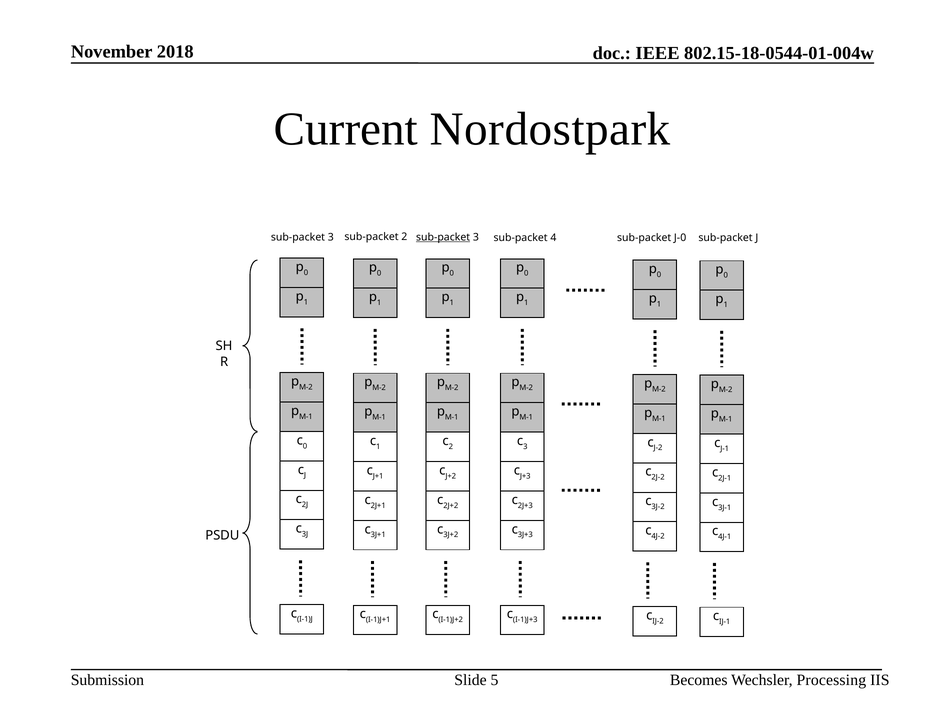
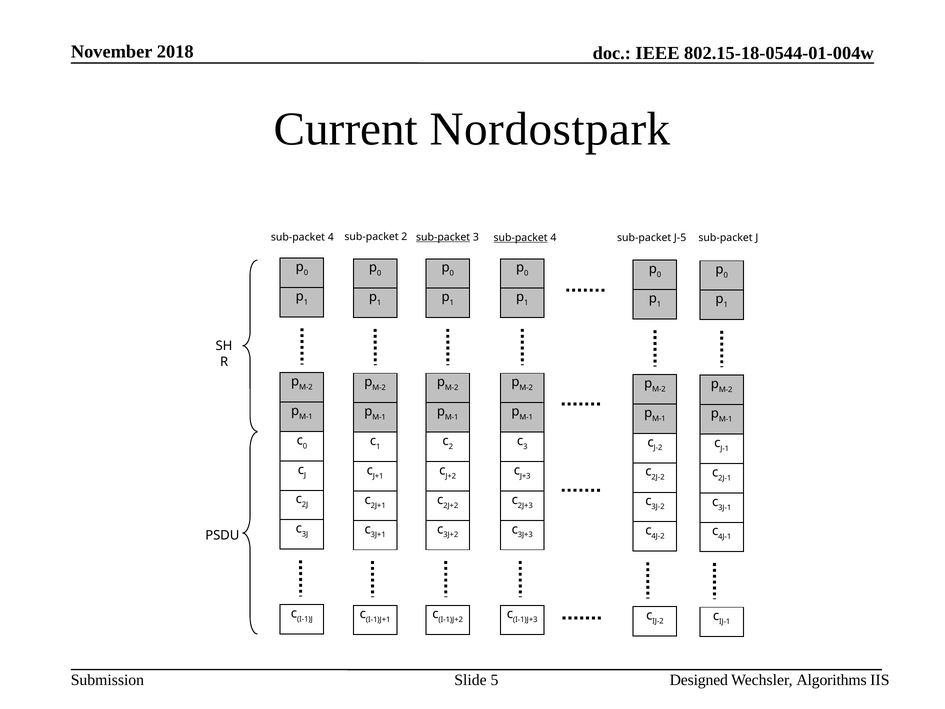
3 at (331, 237): 3 -> 4
sub-packet at (521, 238) underline: none -> present
J-0: J-0 -> J-5
Becomes: Becomes -> Designed
Processing: Processing -> Algorithms
